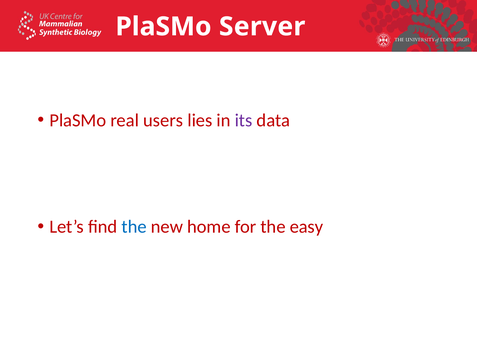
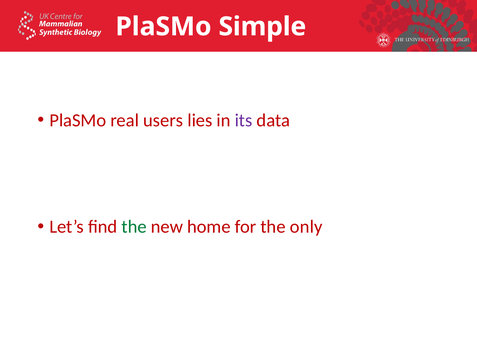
Server: Server -> Simple
the at (134, 227) colour: blue -> green
easy: easy -> only
